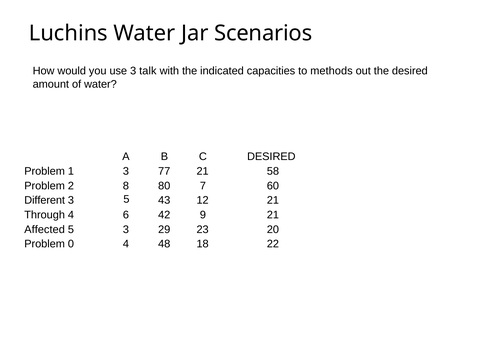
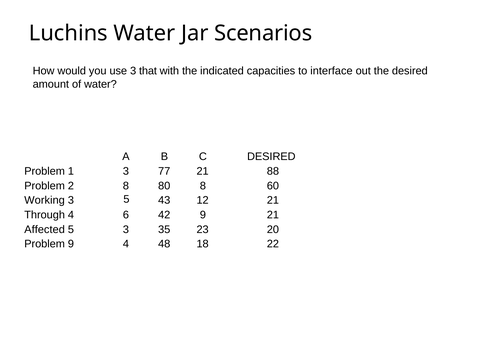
talk: talk -> that
methods: methods -> interface
58: 58 -> 88
80 7: 7 -> 8
Different: Different -> Working
29: 29 -> 35
Problem 0: 0 -> 9
